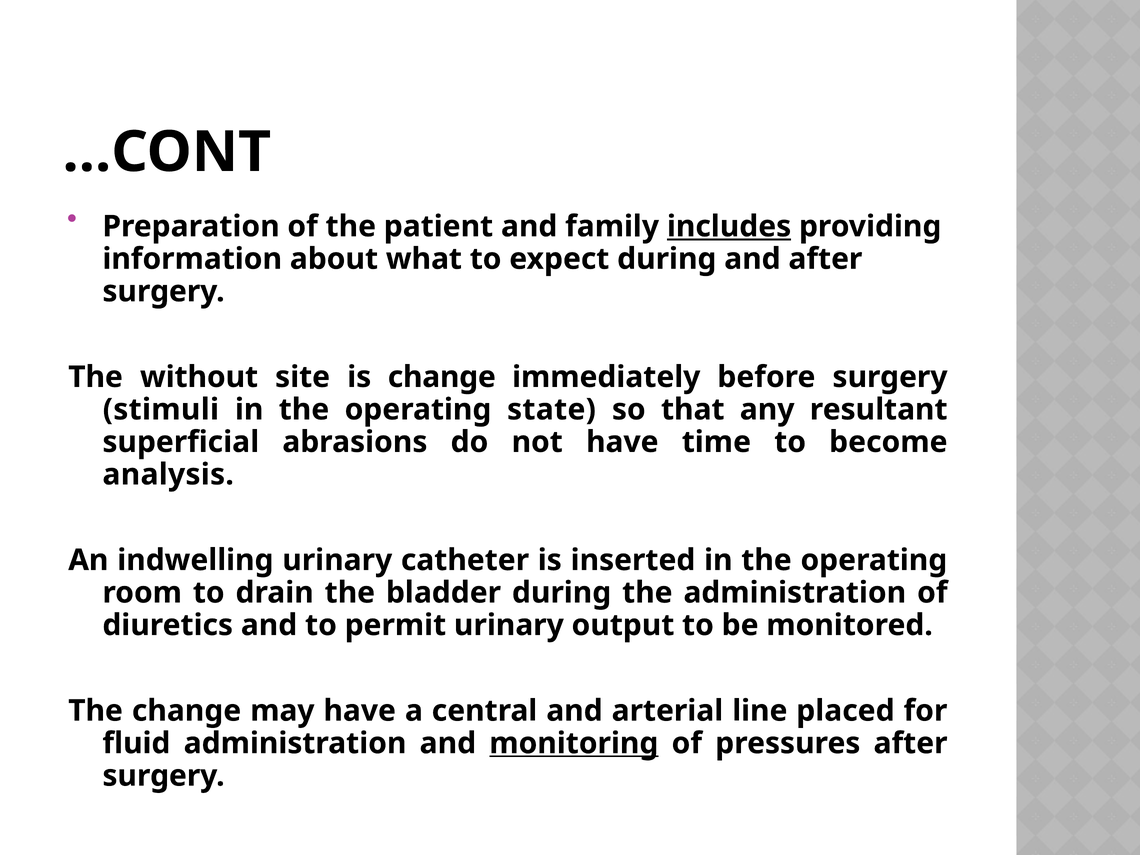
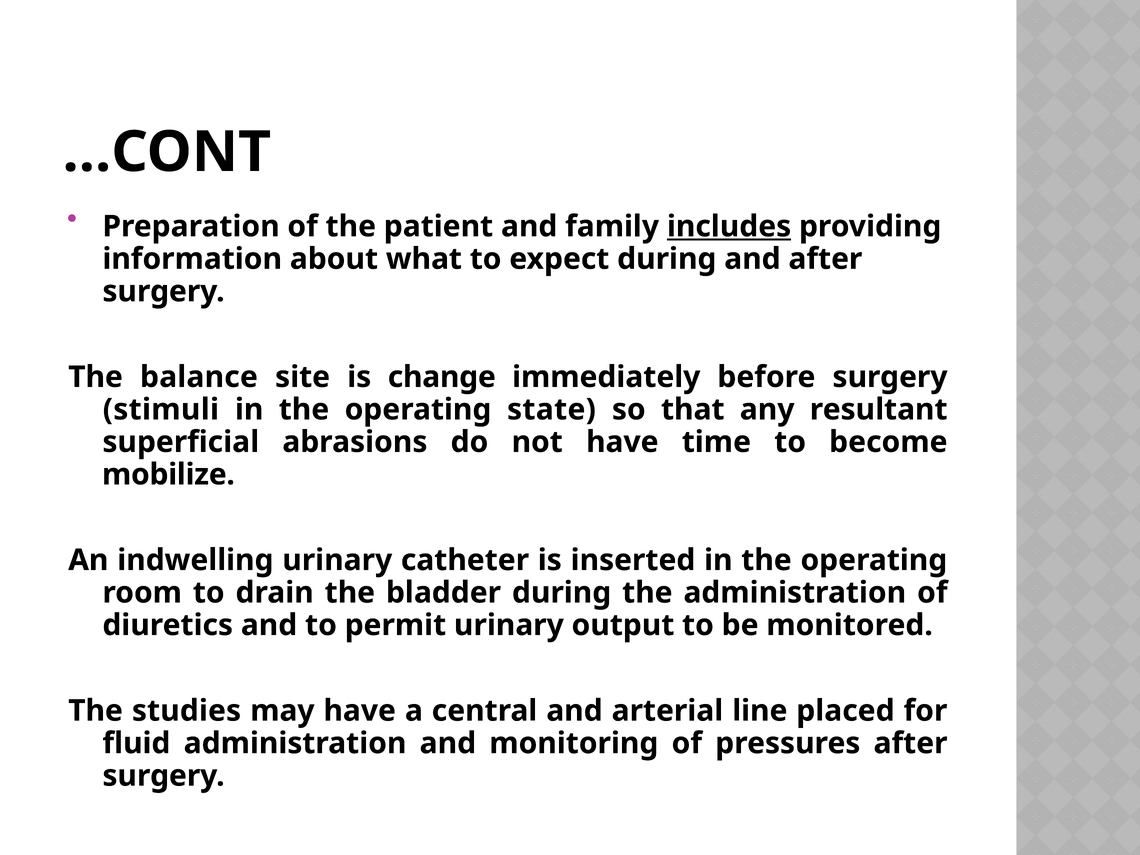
without: without -> balance
analysis: analysis -> mobilize
The change: change -> studies
monitoring underline: present -> none
